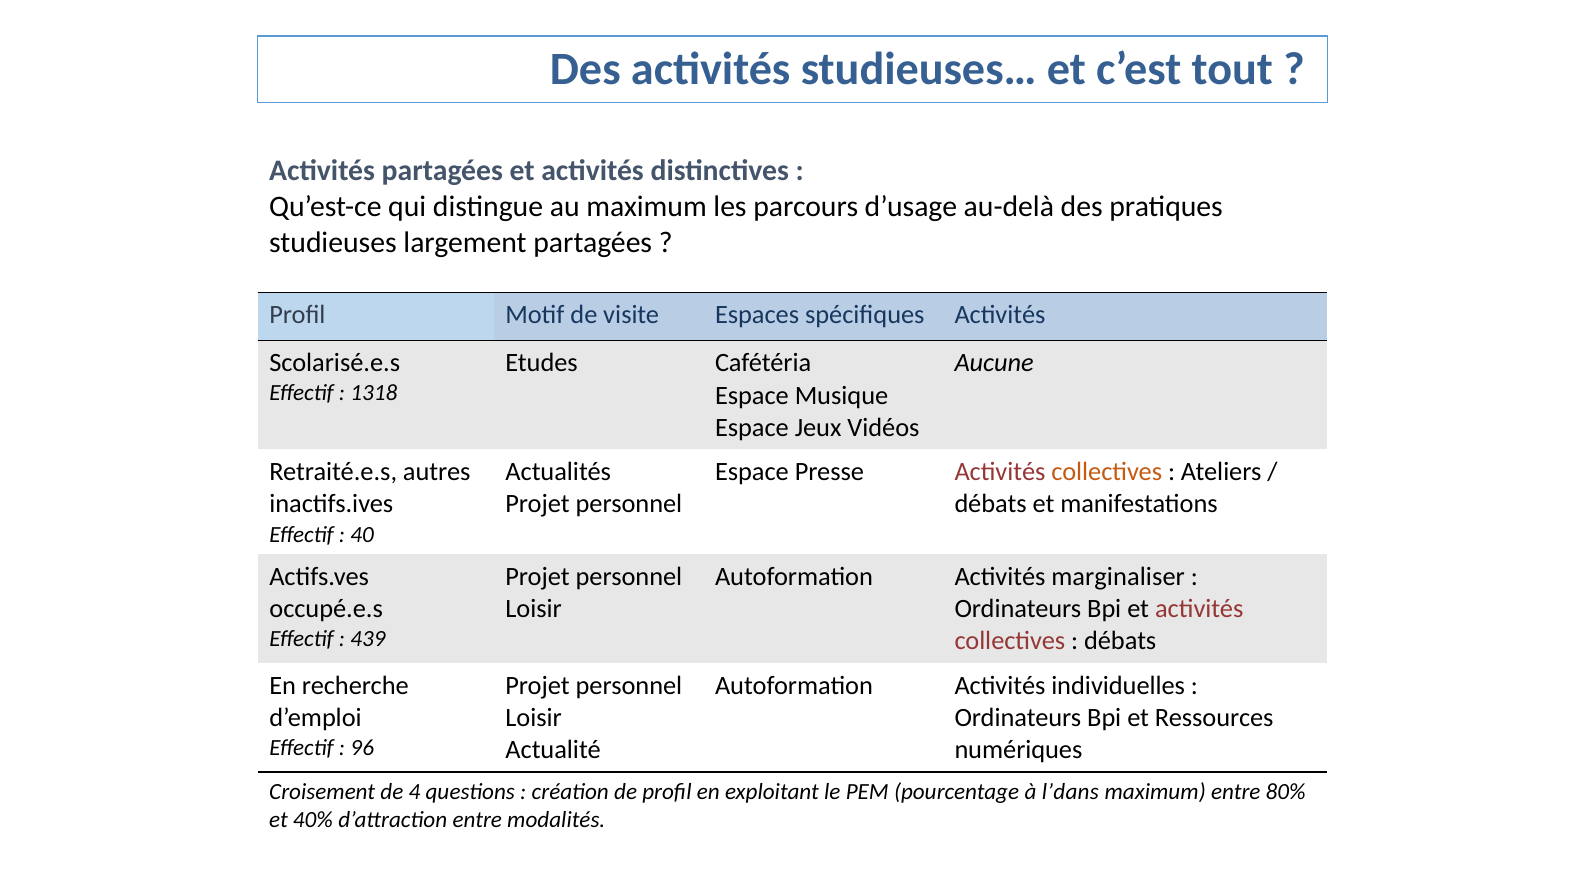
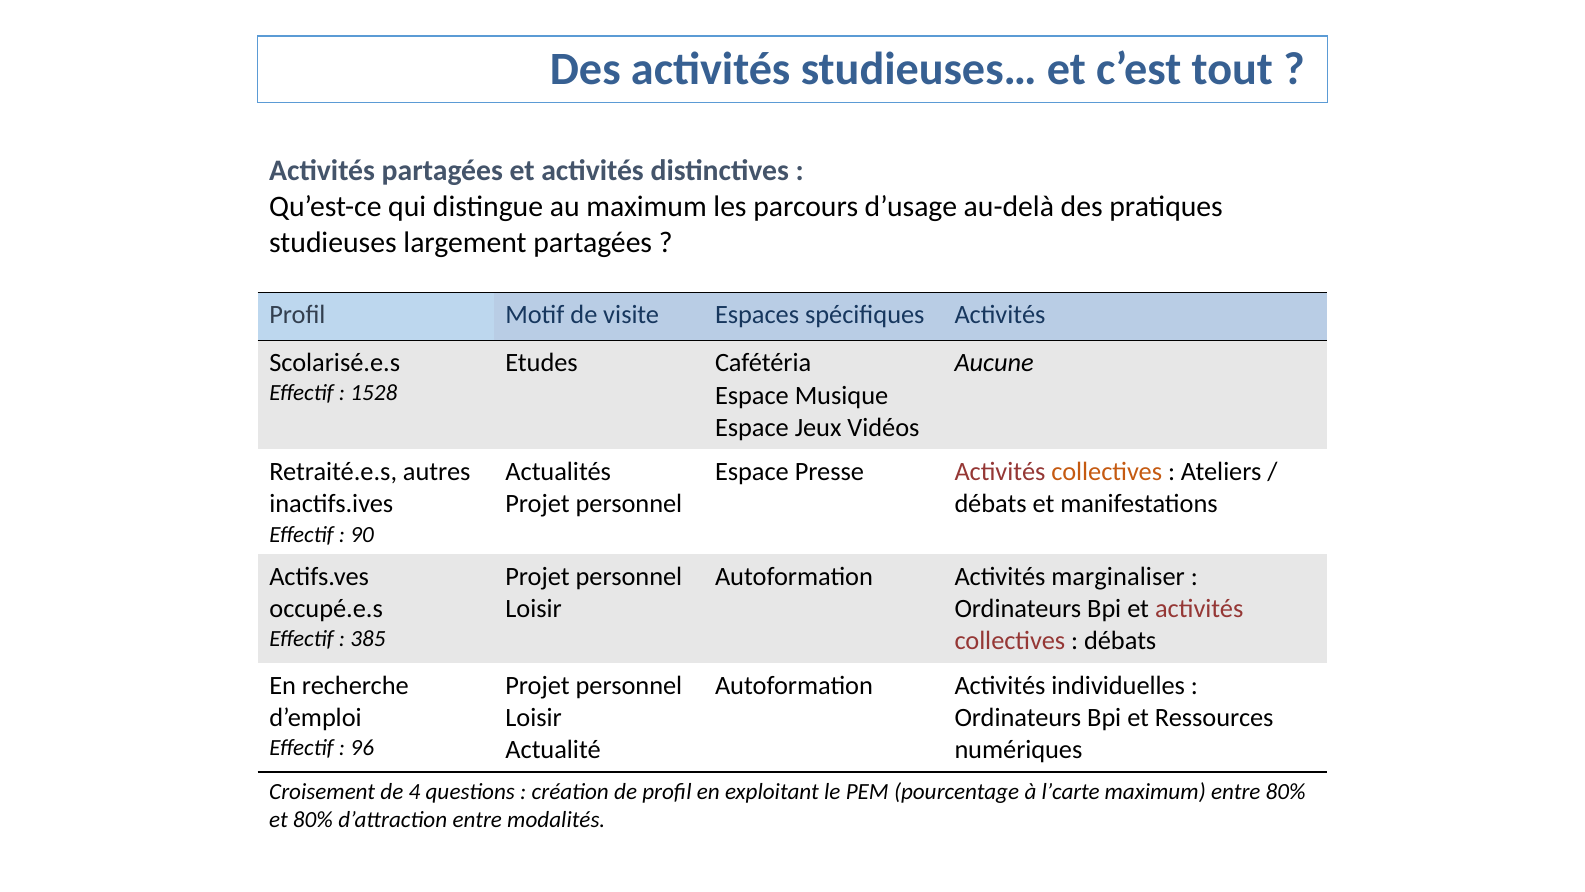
1318: 1318 -> 1528
40: 40 -> 90
439: 439 -> 385
l’dans: l’dans -> l’carte
et 40%: 40% -> 80%
